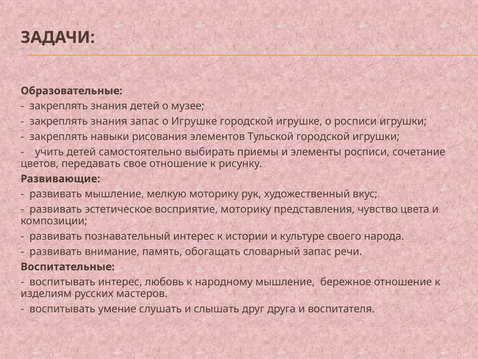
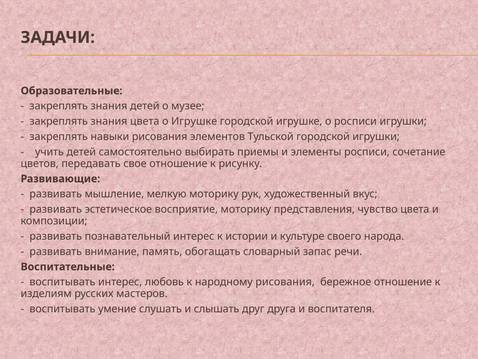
знания запас: запас -> цвета
народному мышление: мышление -> рисования
